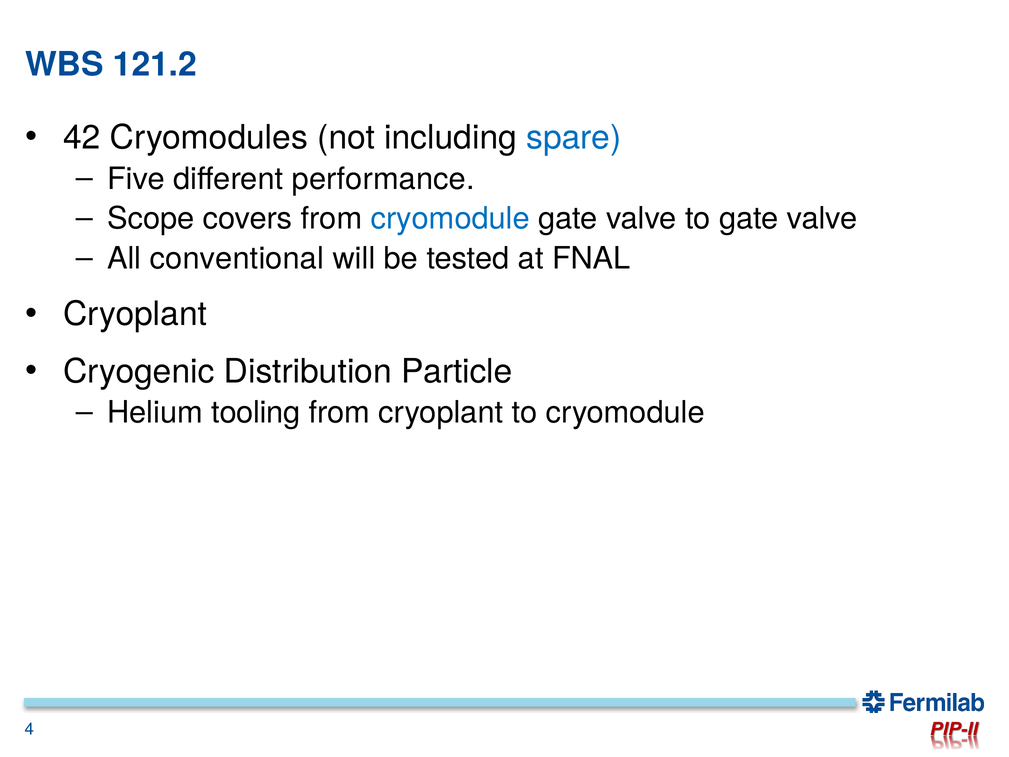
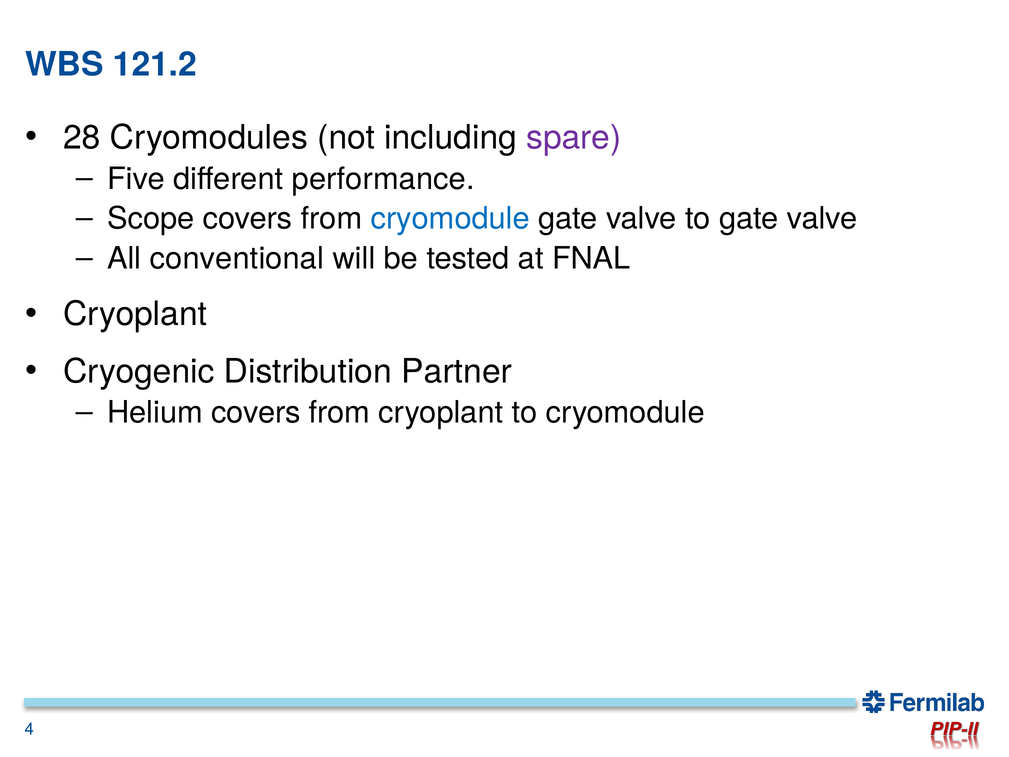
42: 42 -> 28
spare colour: blue -> purple
Particle: Particle -> Partner
Helium tooling: tooling -> covers
